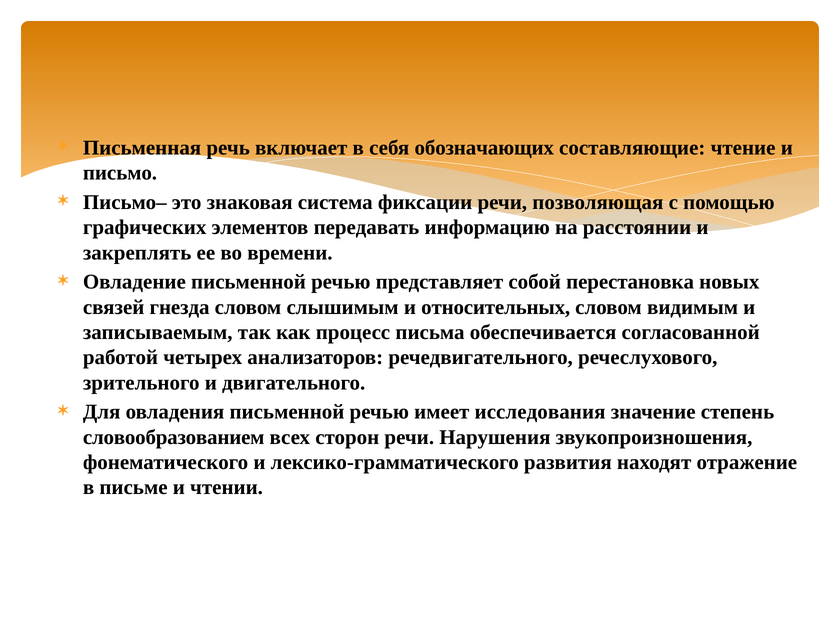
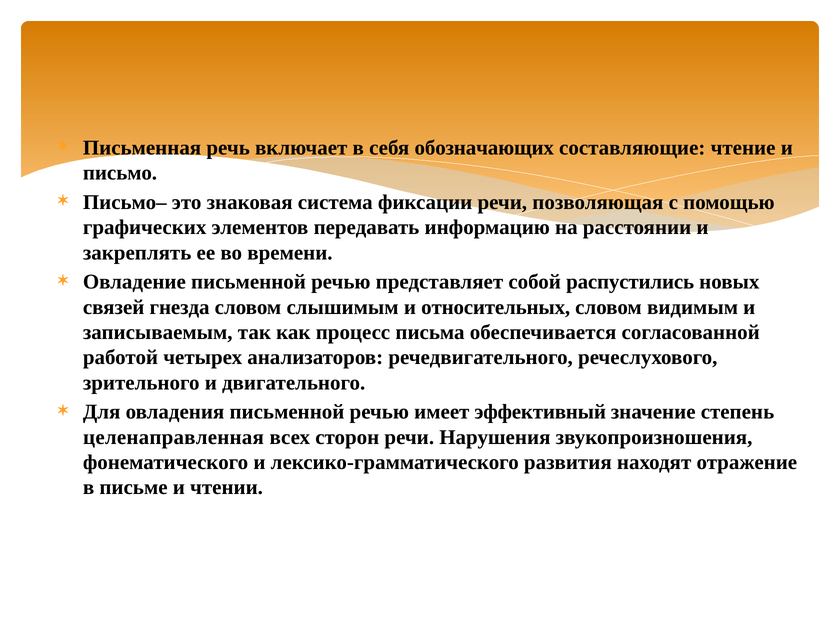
перестановка: перестановка -> распустились
исследования: исследования -> эффективный
словообразованием: словообразованием -> целенаправленная
